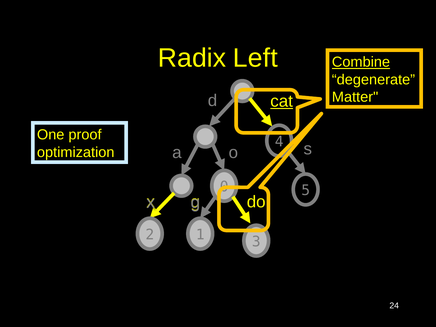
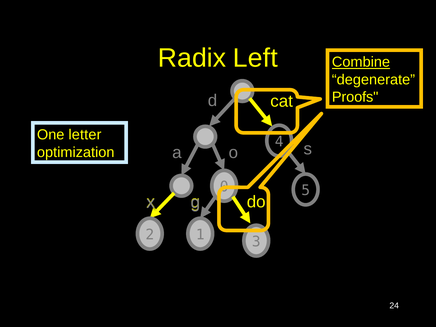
Matter: Matter -> Proofs
cat underline: present -> none
proof: proof -> letter
